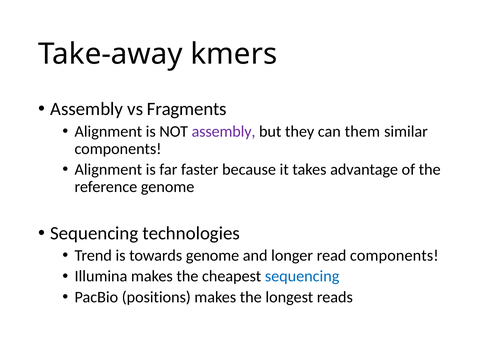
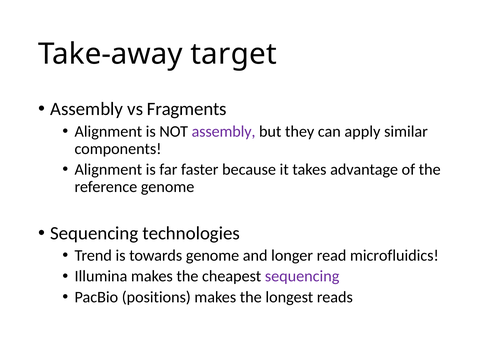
kmers: kmers -> target
them: them -> apply
read components: components -> microfluidics
sequencing at (302, 277) colour: blue -> purple
